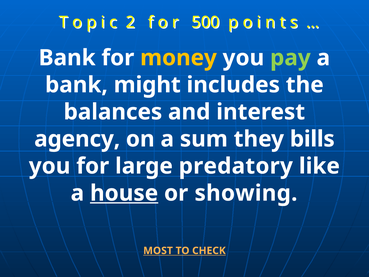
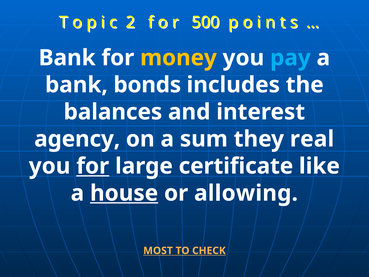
pay colour: light green -> light blue
might: might -> bonds
bills: bills -> real
for at (93, 166) underline: none -> present
predatory: predatory -> certificate
showing: showing -> allowing
